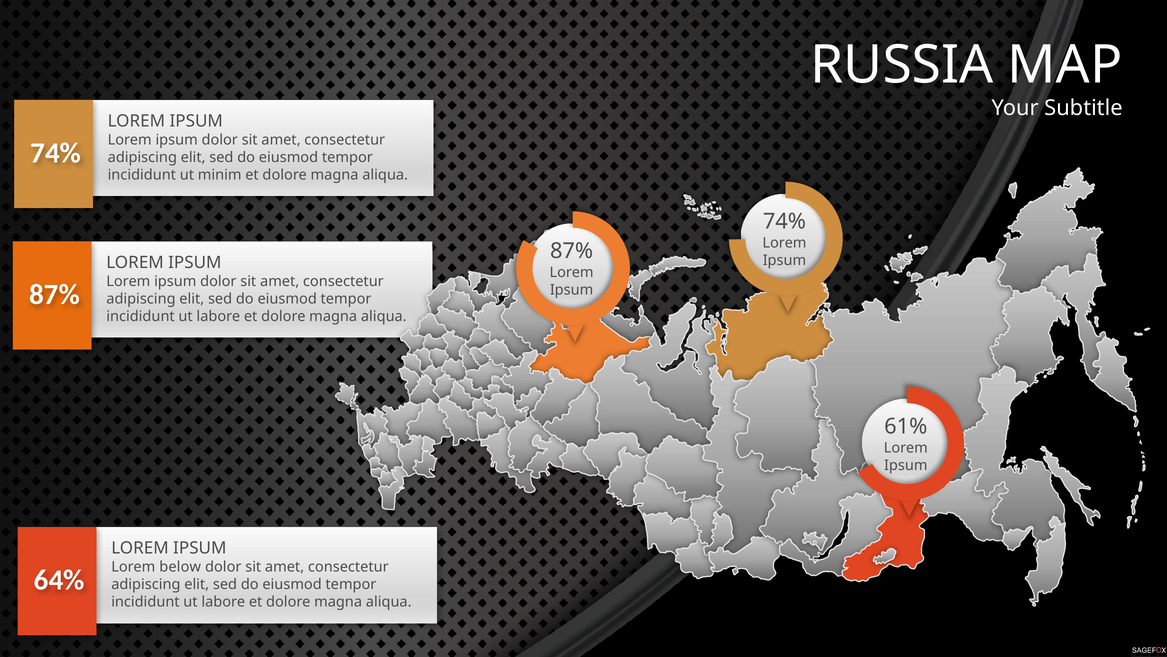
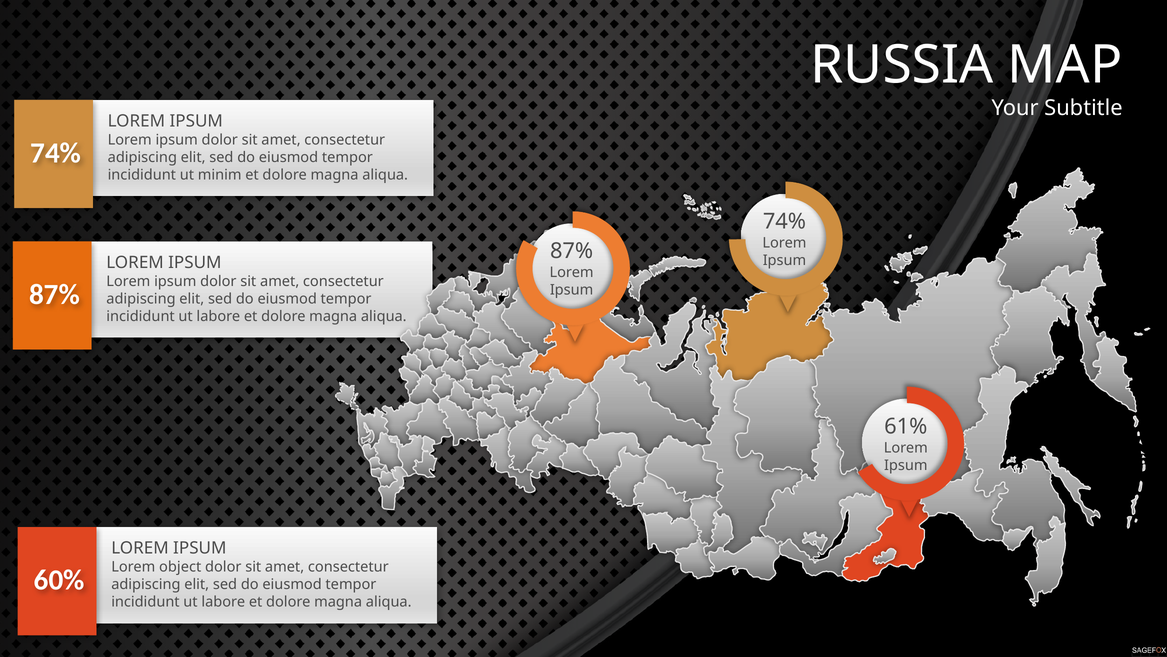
below: below -> object
64%: 64% -> 60%
